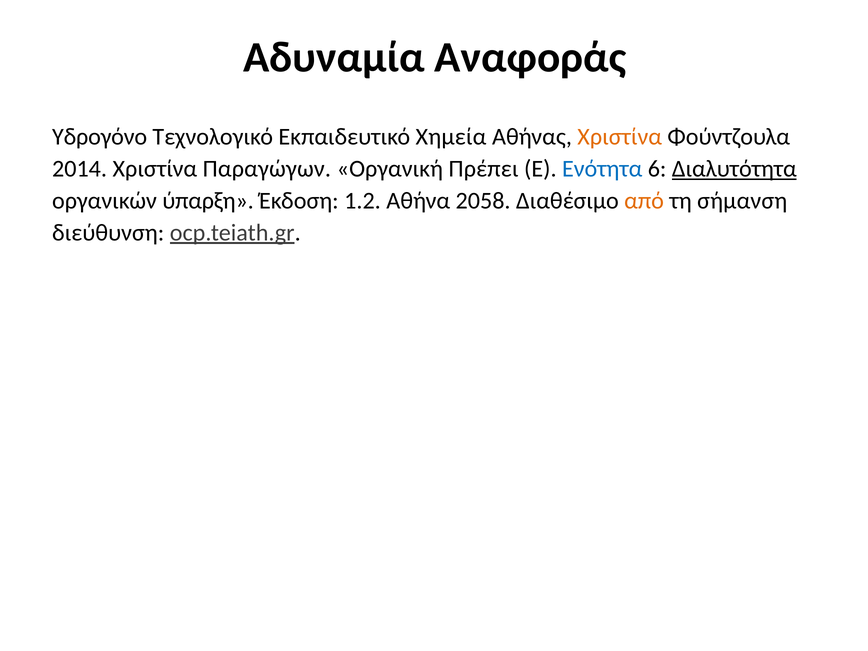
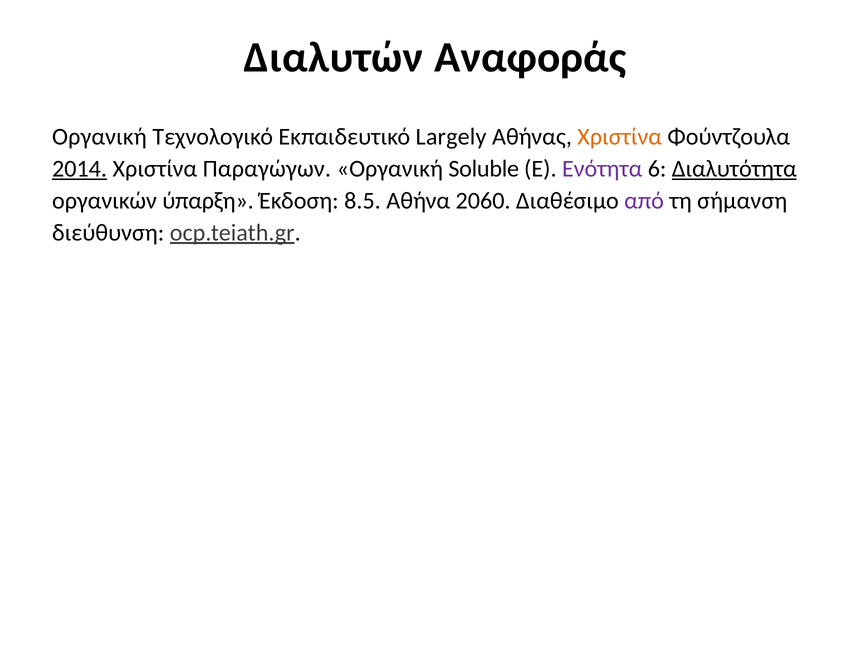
Αδυναμία: Αδυναμία -> Διαλυτών
Υδρογόνο at (100, 137): Υδρογόνο -> Οργανική
Χημεία: Χημεία -> Largely
2014 underline: none -> present
Πρέπει: Πρέπει -> Soluble
Ενότητα colour: blue -> purple
1.2: 1.2 -> 8.5
2058: 2058 -> 2060
από colour: orange -> purple
